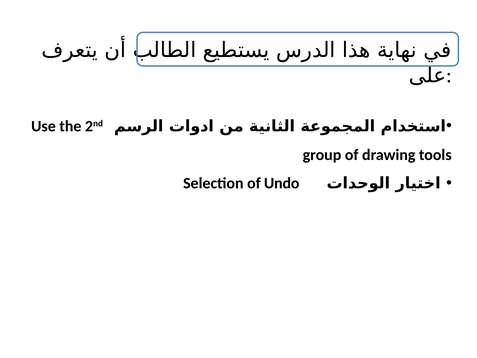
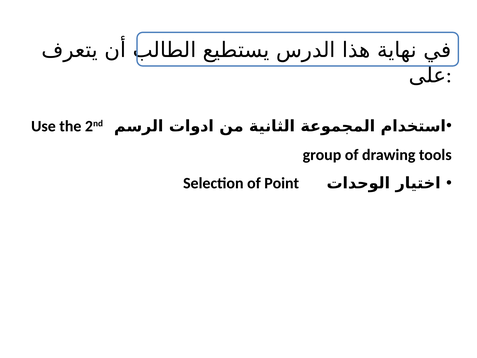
Undo: Undo -> Point
